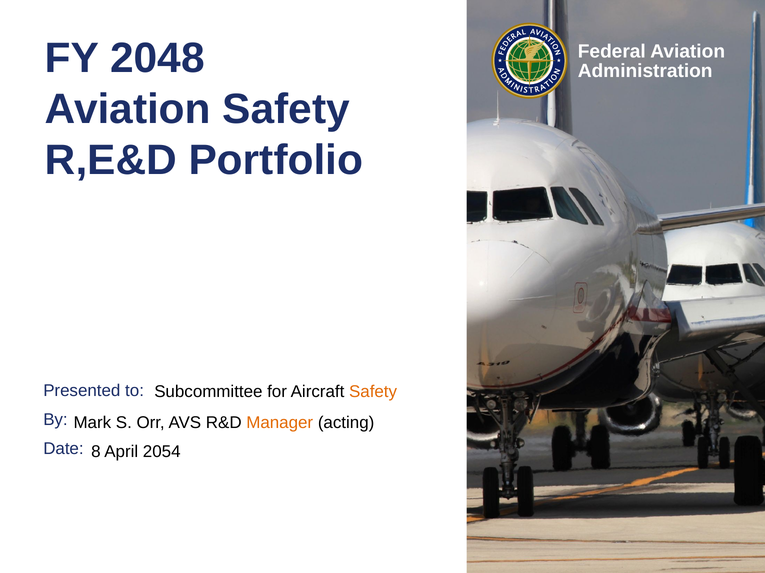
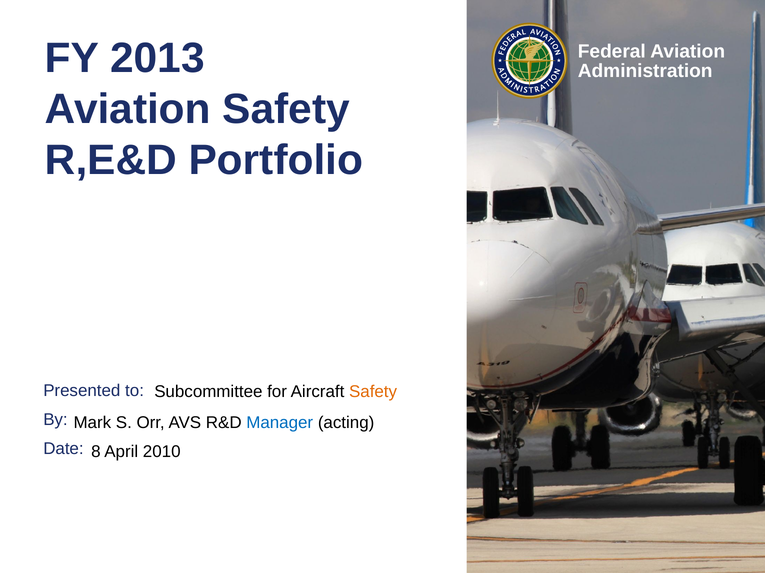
2048: 2048 -> 2013
Manager colour: orange -> blue
2054: 2054 -> 2010
